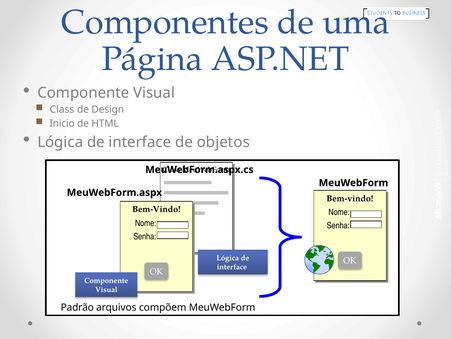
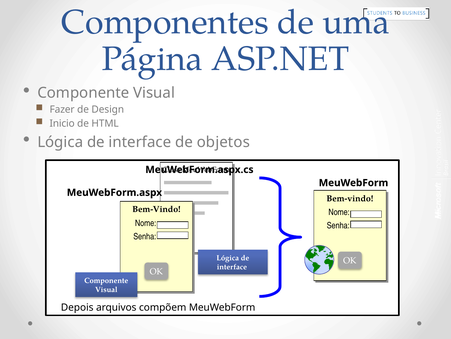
Class at (62, 109): Class -> Fazer
Padrão: Padrão -> Depois
